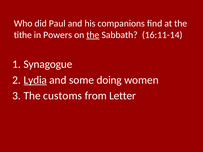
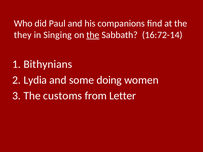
tithe: tithe -> they
Powers: Powers -> Singing
16:11-14: 16:11-14 -> 16:72-14
Synagogue: Synagogue -> Bithynians
Lydia underline: present -> none
